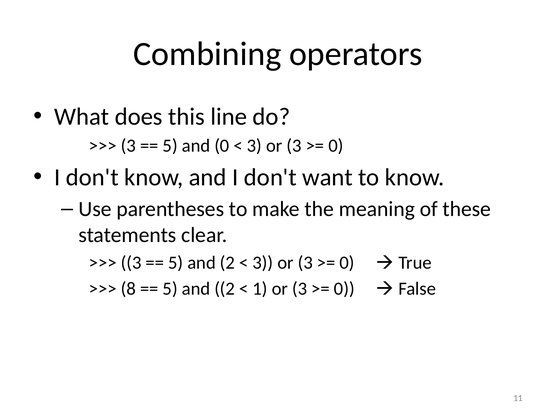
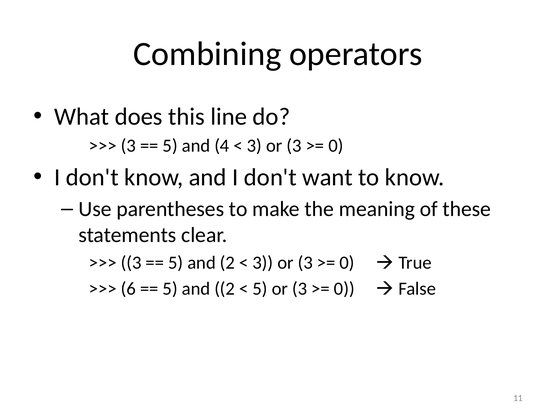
and 0: 0 -> 4
8: 8 -> 6
1 at (260, 289): 1 -> 5
